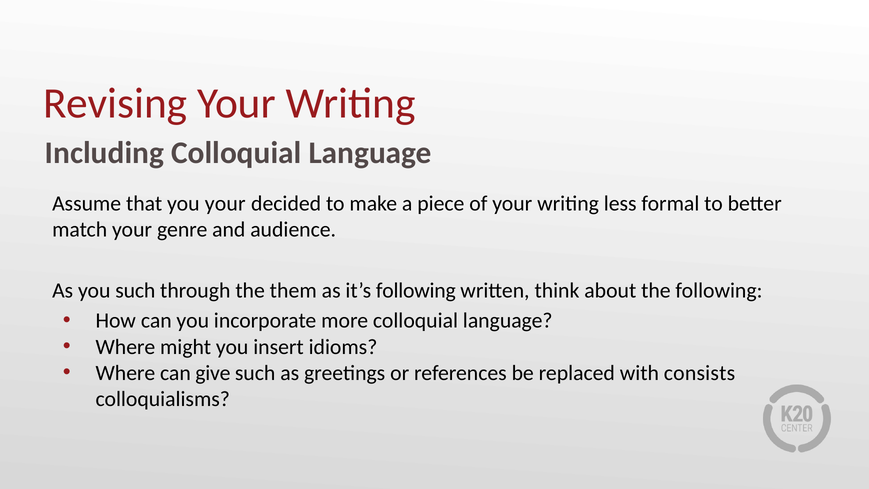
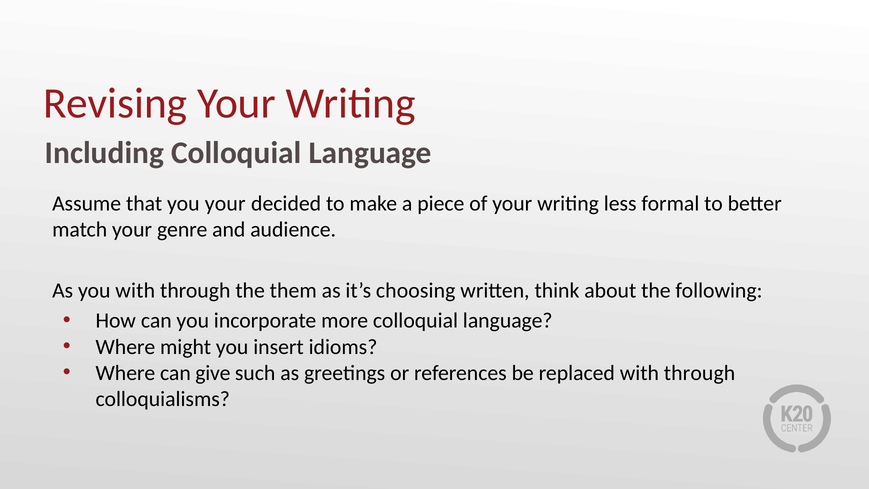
you such: such -> with
it’s following: following -> choosing
replaced with consists: consists -> through
